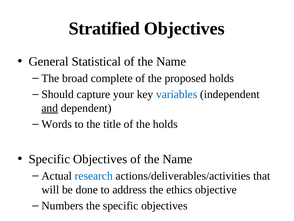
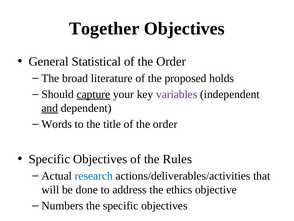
Stratified: Stratified -> Together
Name at (171, 61): Name -> Order
complete: complete -> literature
capture underline: none -> present
variables colour: blue -> purple
title of the holds: holds -> order
Objectives of the Name: Name -> Rules
